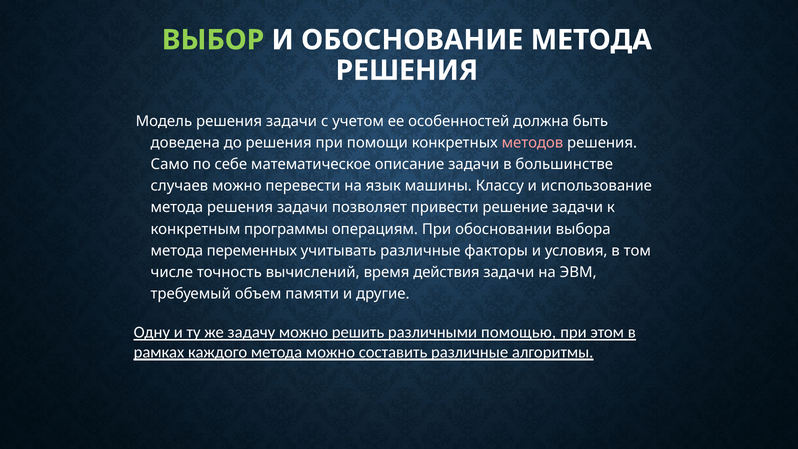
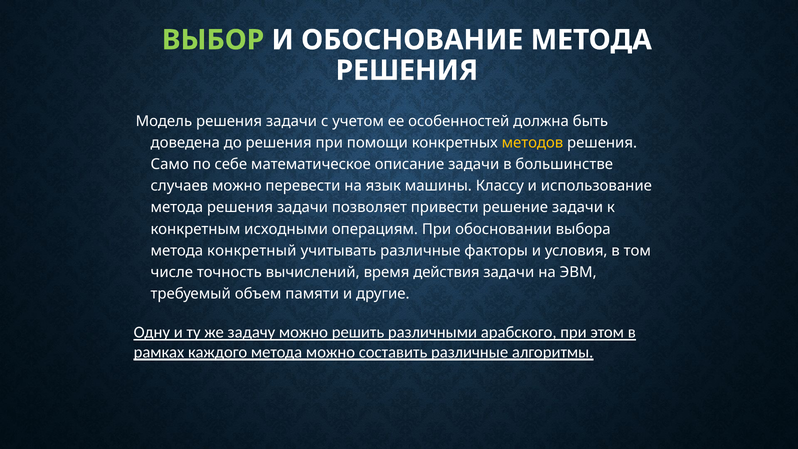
методов colour: pink -> yellow
программы: программы -> исходными
переменных: переменных -> конкретный
помощью: помощью -> арабского
